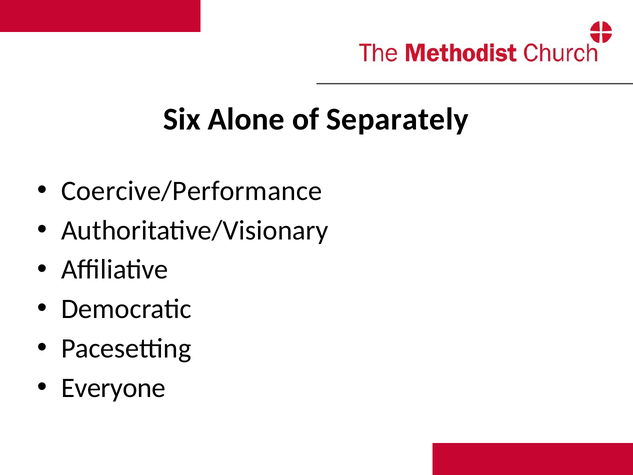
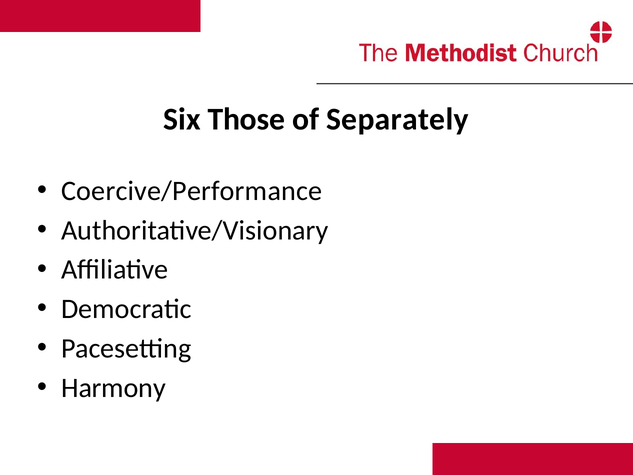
Alone: Alone -> Those
Everyone: Everyone -> Harmony
